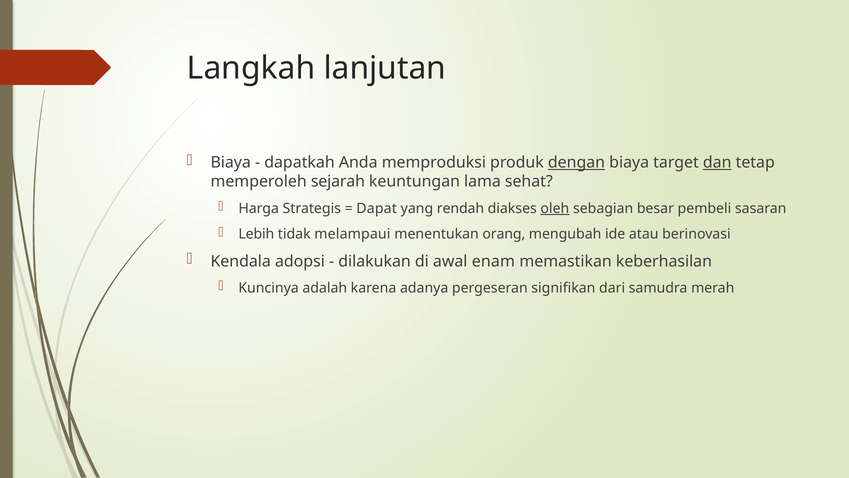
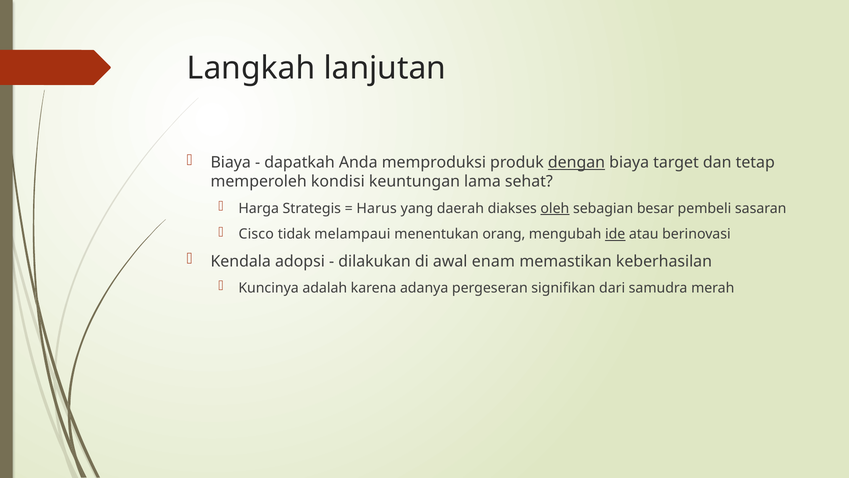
dan underline: present -> none
sejarah: sejarah -> kondisi
Dapat: Dapat -> Harus
rendah: rendah -> daerah
Lebih: Lebih -> Cisco
ide underline: none -> present
